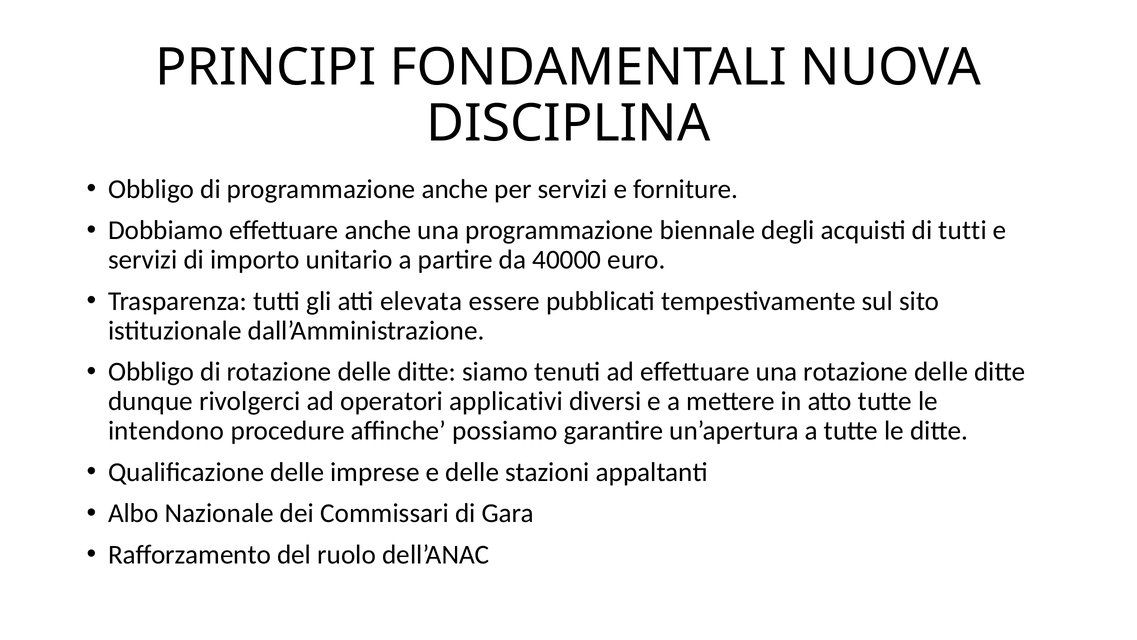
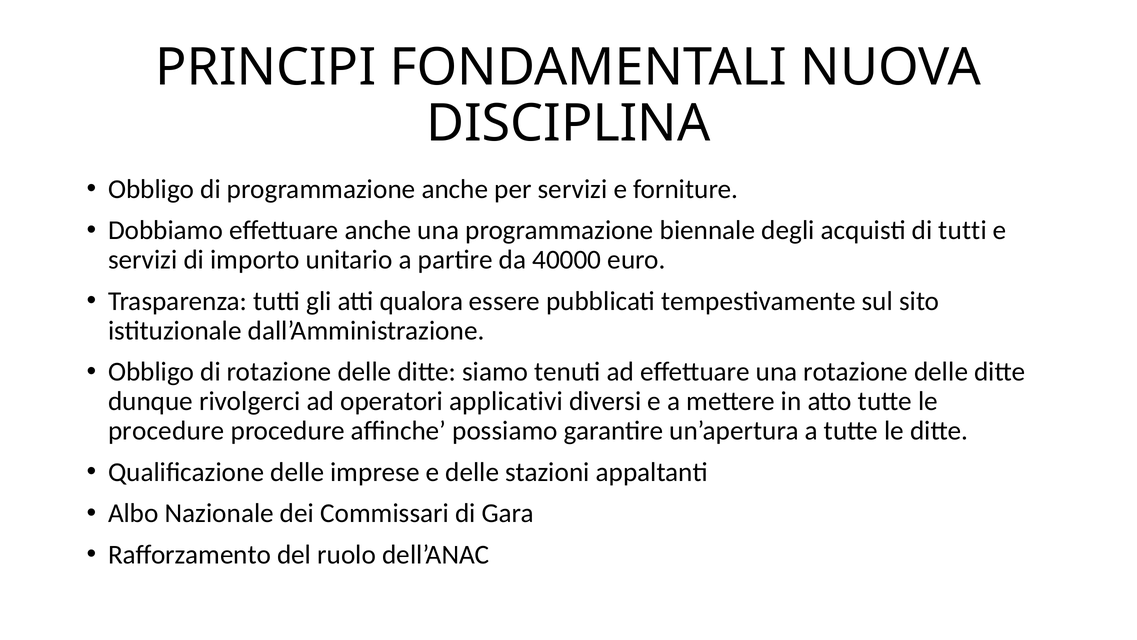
elevata: elevata -> qualora
intendono at (166, 430): intendono -> procedure
